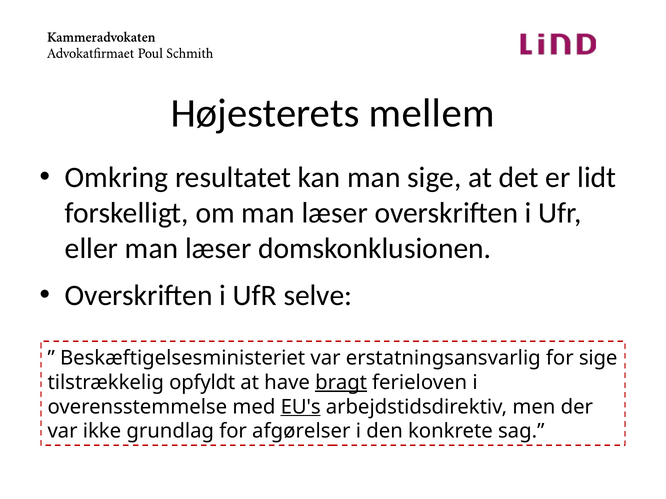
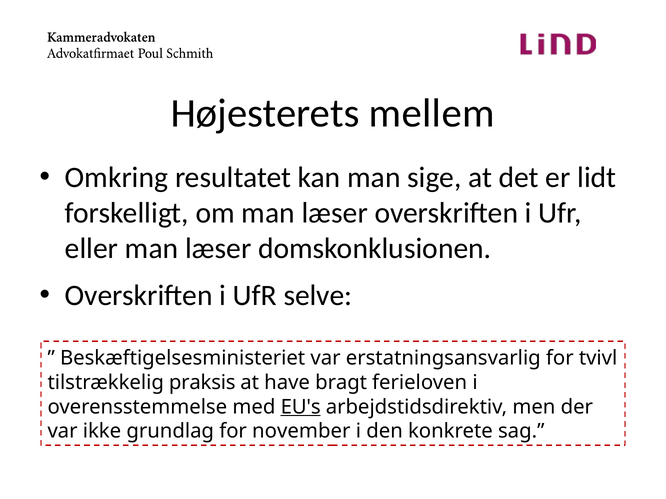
for sige: sige -> tvivl
opfyldt: opfyldt -> praksis
bragt underline: present -> none
afgørelser: afgørelser -> november
